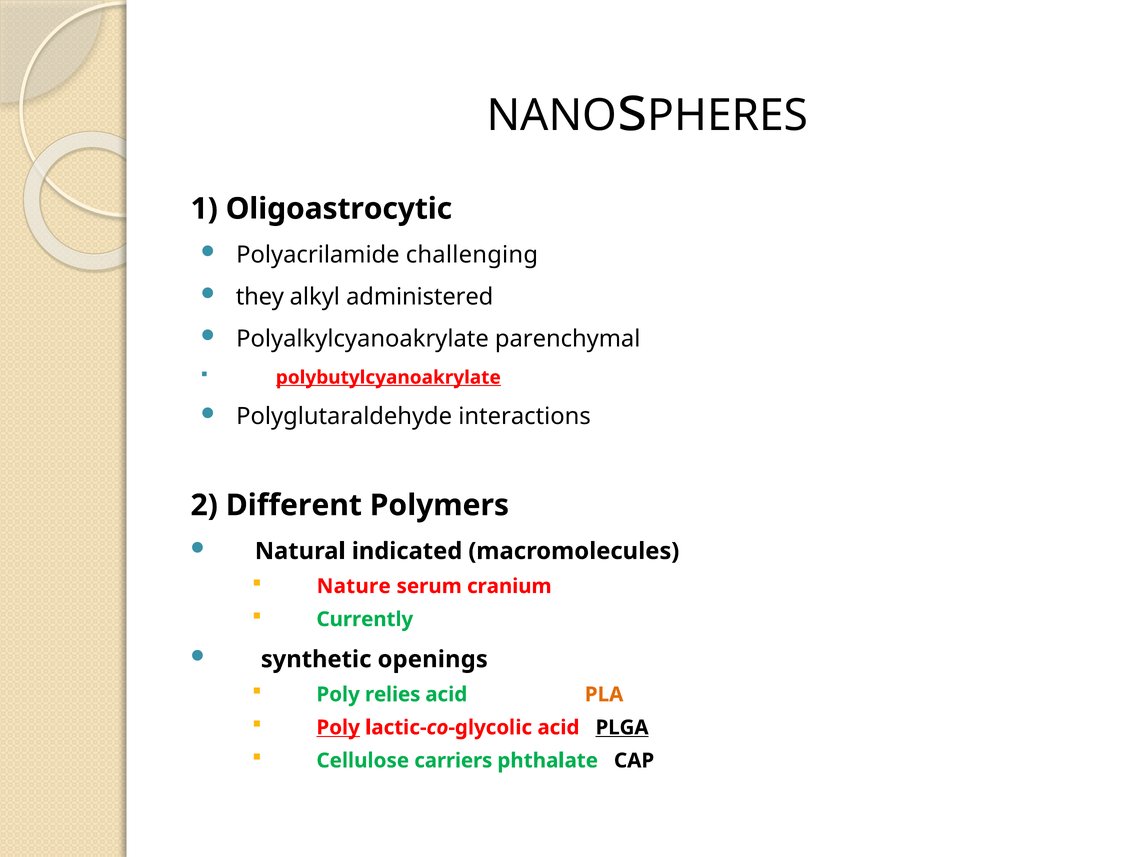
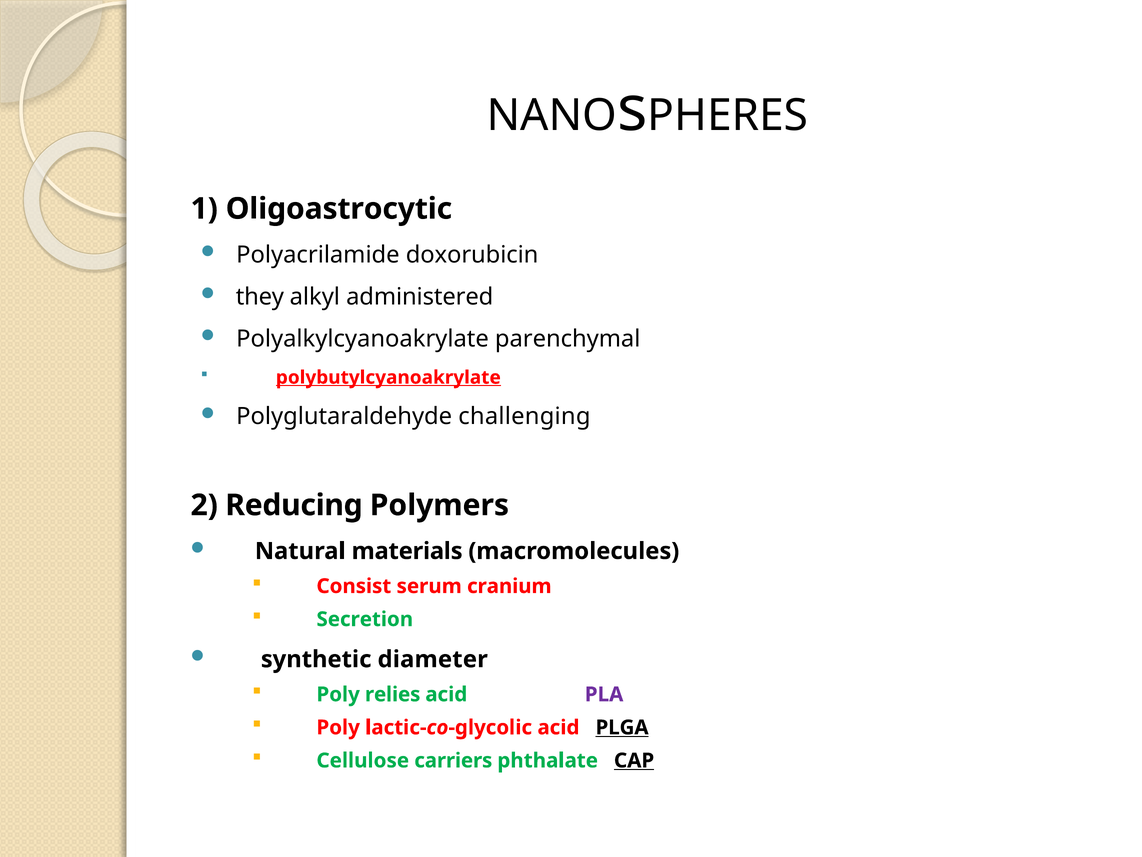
challenging: challenging -> doxorubicin
interactions: interactions -> challenging
Different: Different -> Reducing
indicated: indicated -> materials
Nature: Nature -> Consist
Currently: Currently -> Secretion
openings: openings -> diameter
PLA colour: orange -> purple
Poly at (338, 727) underline: present -> none
CAP underline: none -> present
